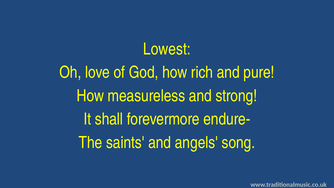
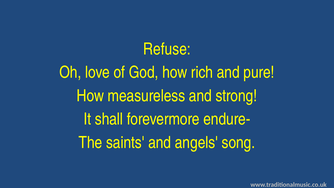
Lowest: Lowest -> Refuse
